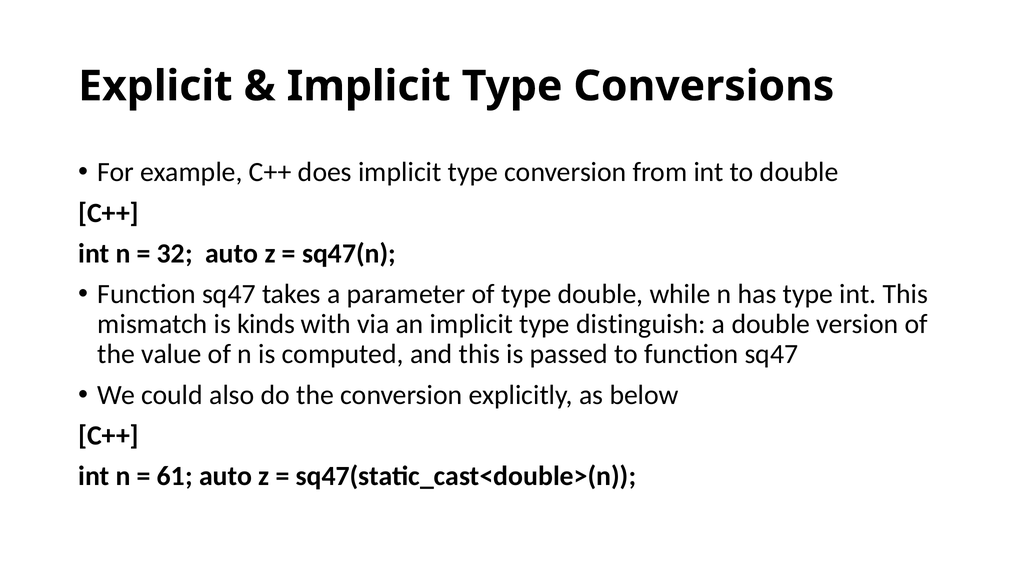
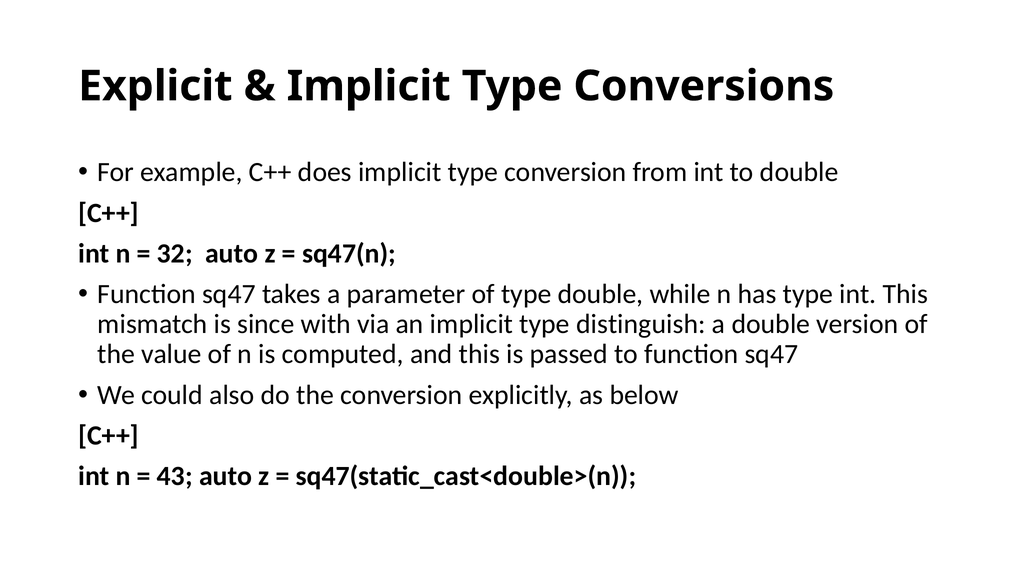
kinds: kinds -> since
61: 61 -> 43
